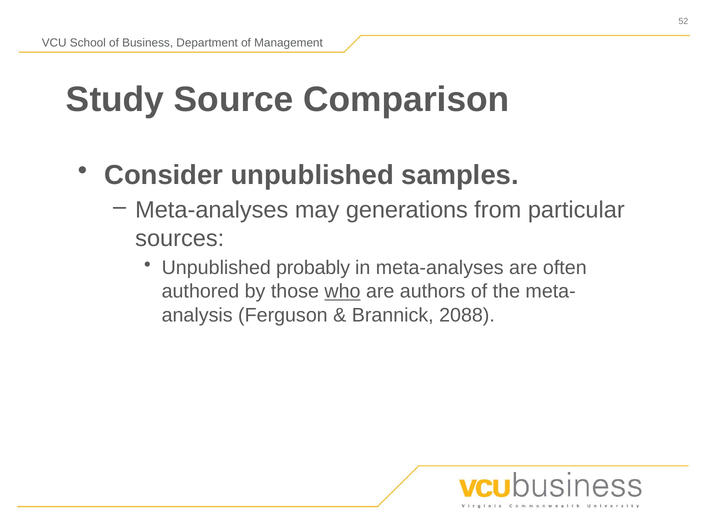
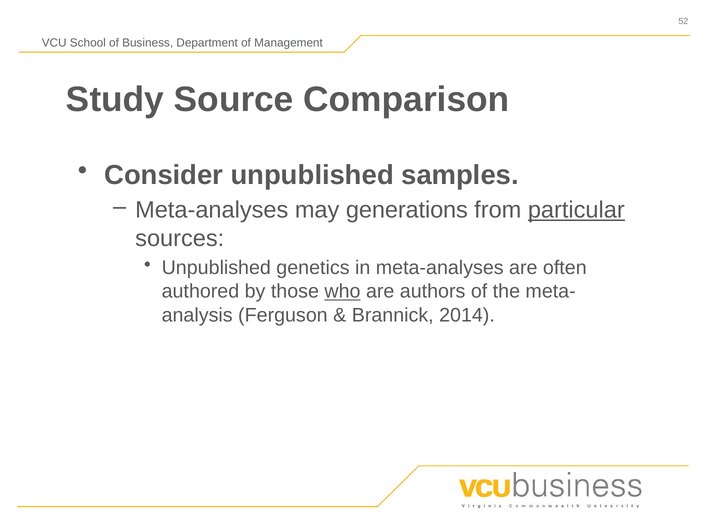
particular underline: none -> present
probably: probably -> genetics
2088: 2088 -> 2014
